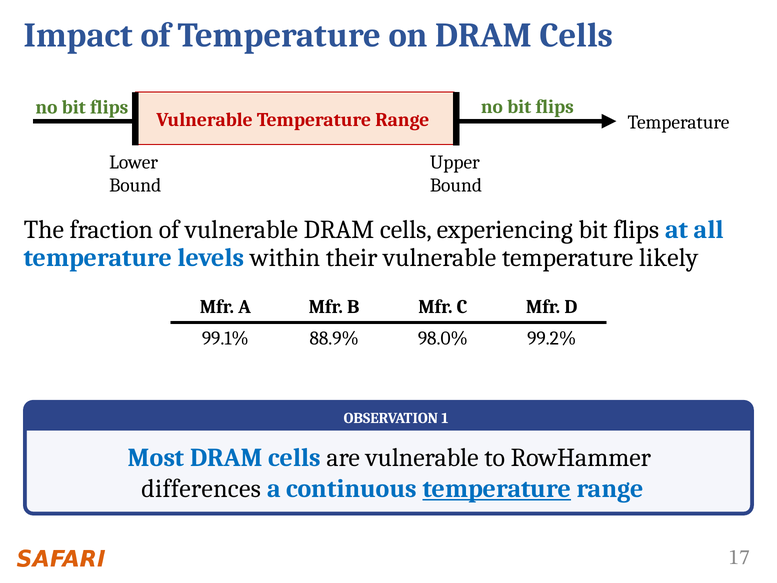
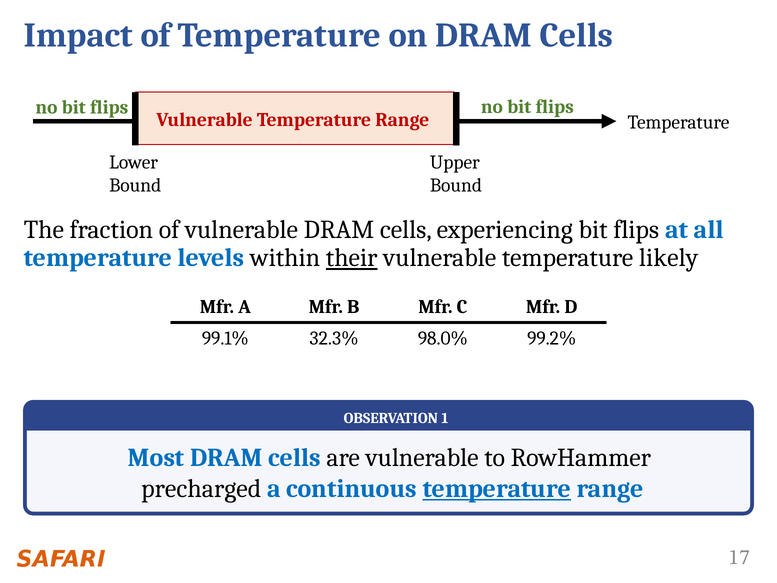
their underline: none -> present
88.9%: 88.9% -> 32.3%
differences: differences -> precharged
